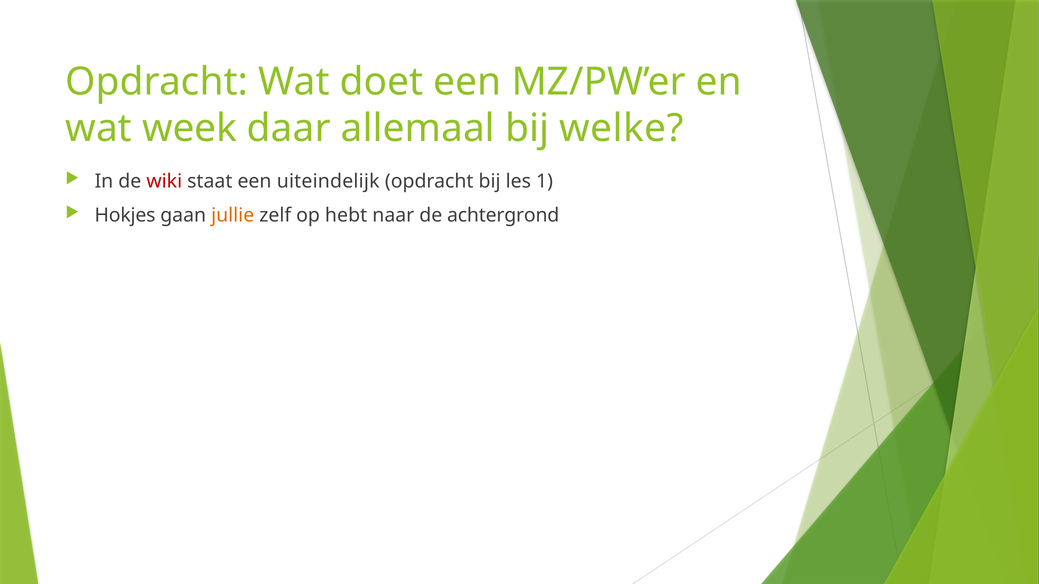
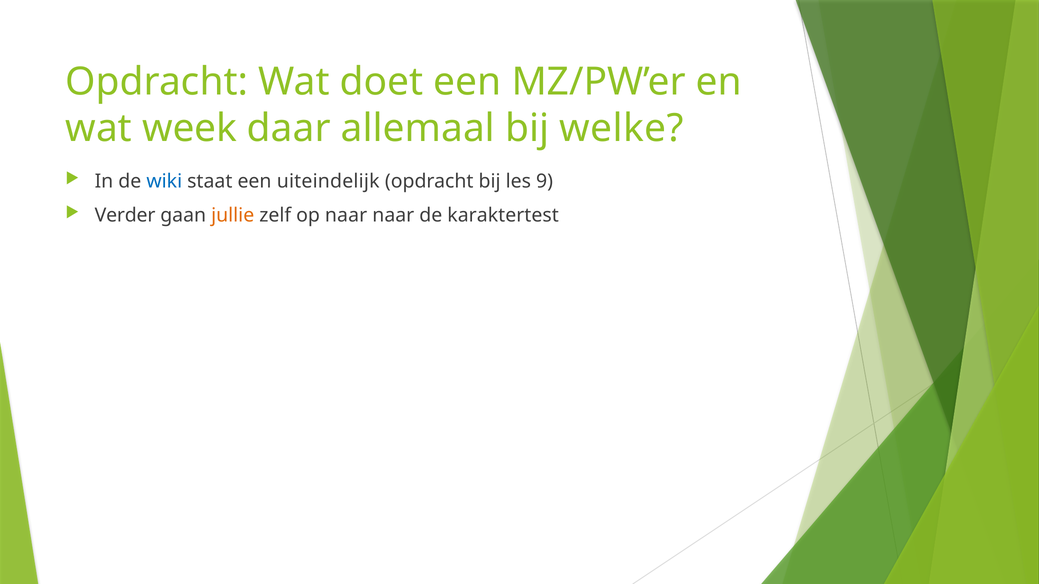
wiki colour: red -> blue
1: 1 -> 9
Hokjes: Hokjes -> Verder
op hebt: hebt -> naar
achtergrond: achtergrond -> karaktertest
